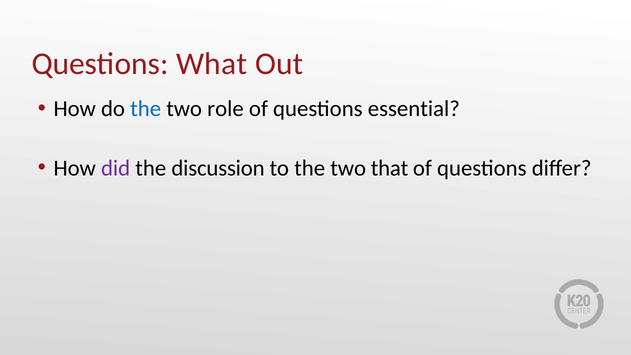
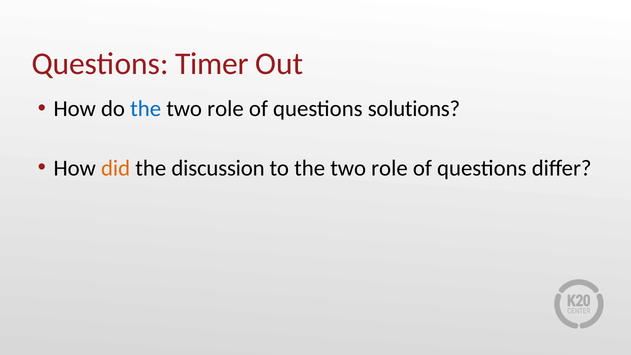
What: What -> Timer
essential: essential -> solutions
did colour: purple -> orange
to the two that: that -> role
